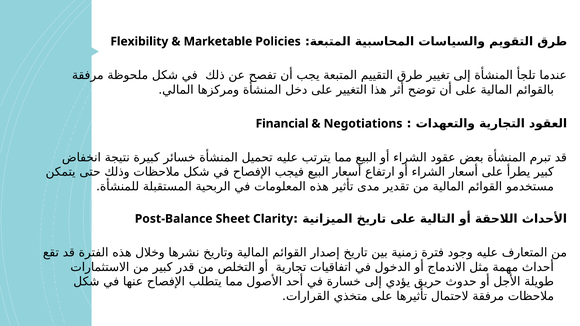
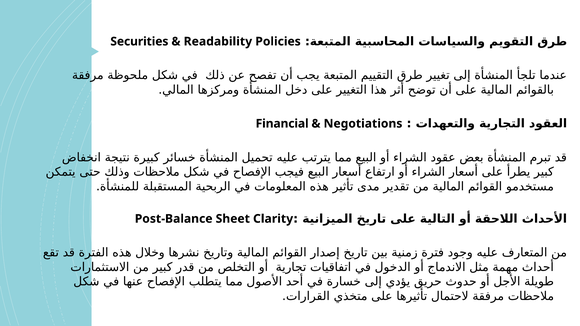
Flexibility: Flexibility -> Securities
Marketable: Marketable -> Readability
